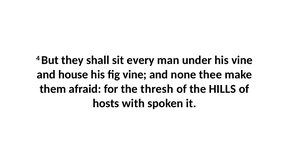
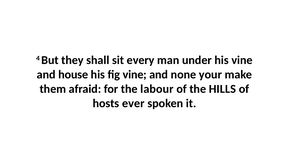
thee: thee -> your
thresh: thresh -> labour
with: with -> ever
